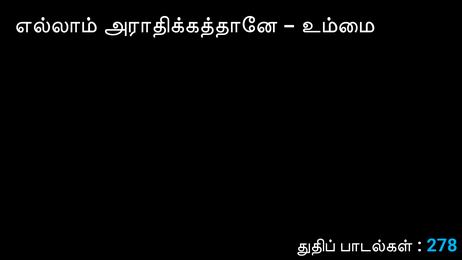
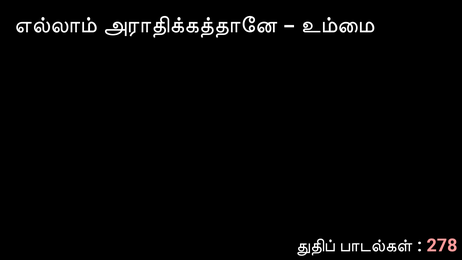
278 colour: light blue -> pink
